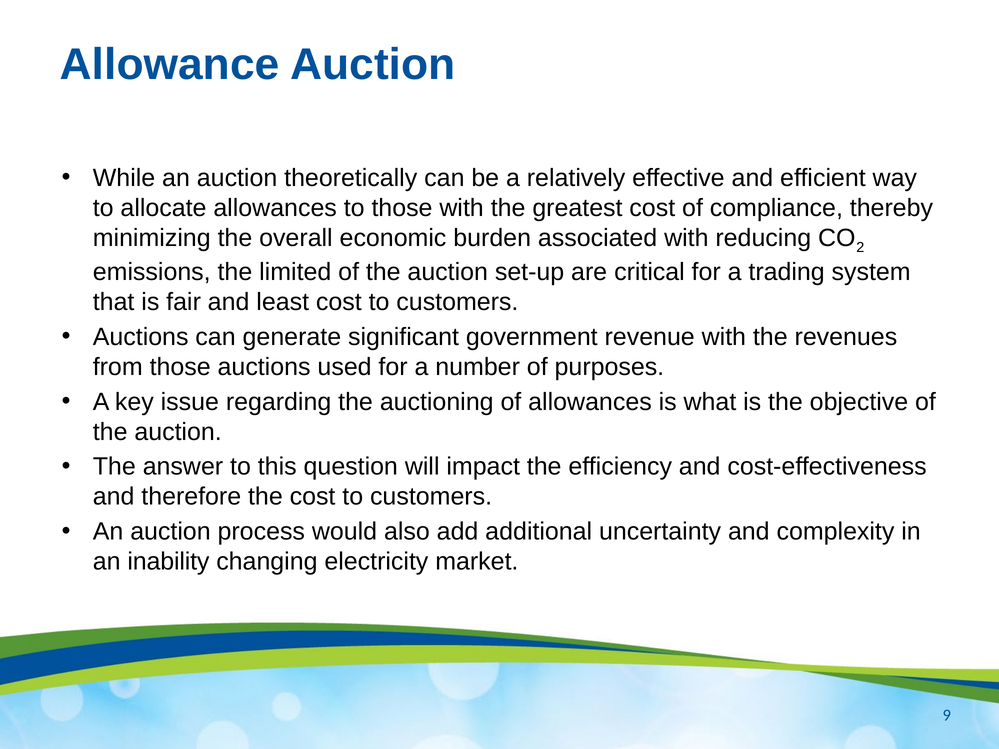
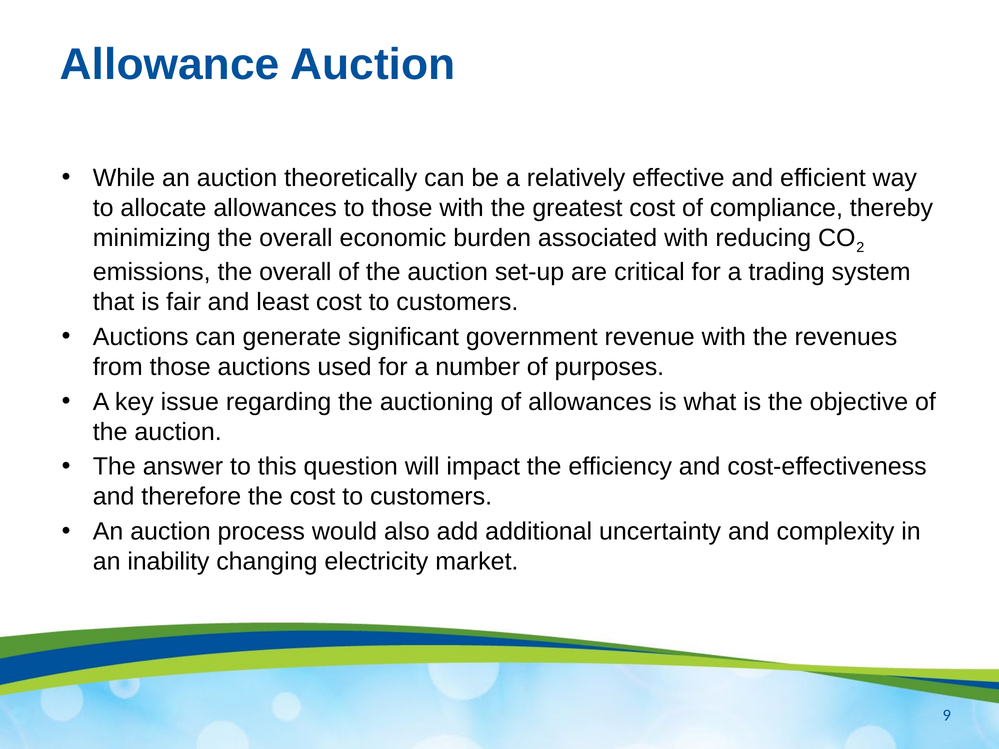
emissions the limited: limited -> overall
